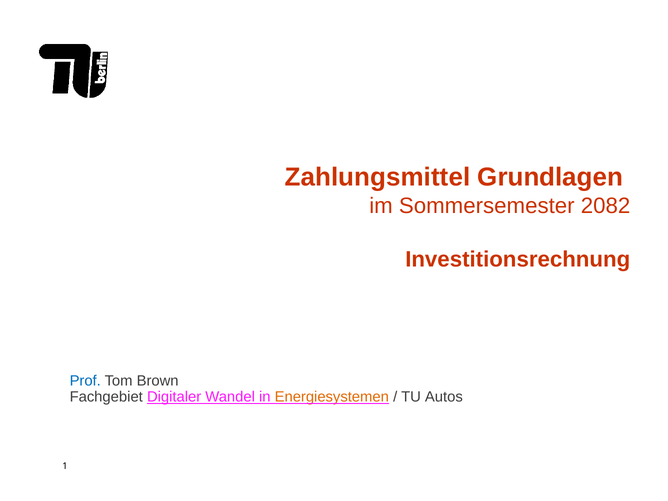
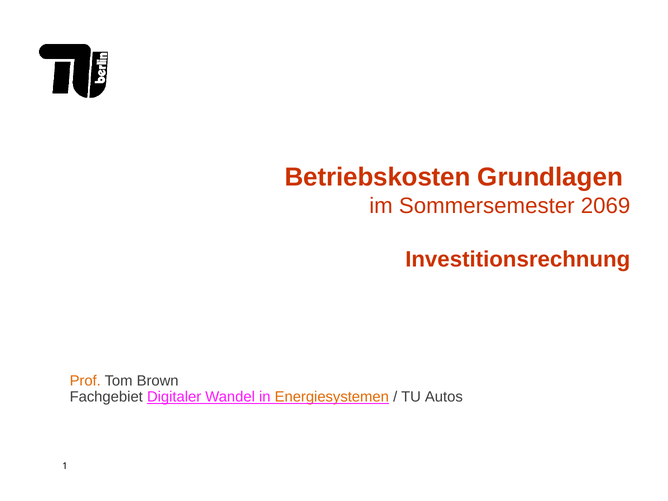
Zahlungsmittel: Zahlungsmittel -> Betriebskosten
2082: 2082 -> 2069
Prof colour: blue -> orange
